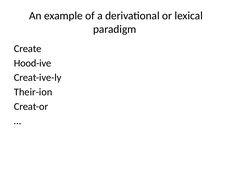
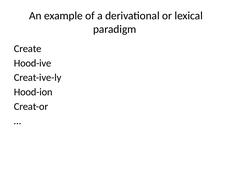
Their-ion: Their-ion -> Hood-ion
